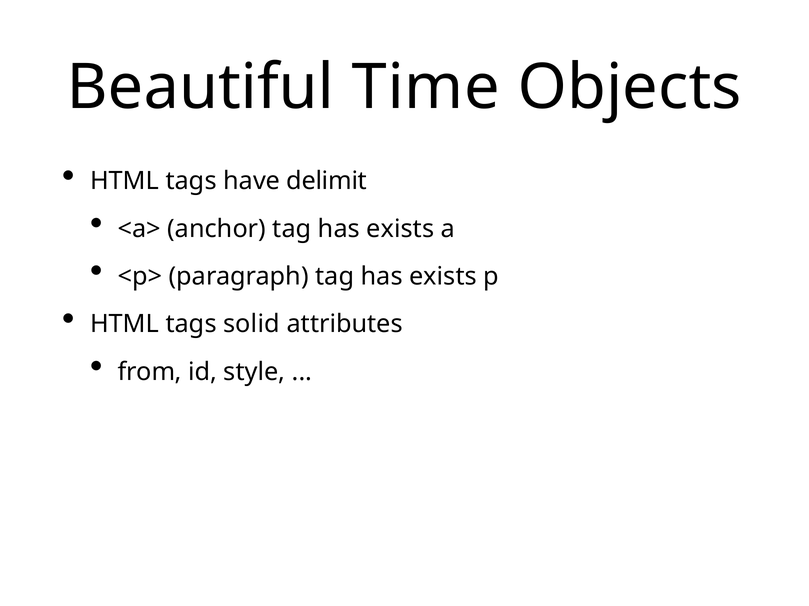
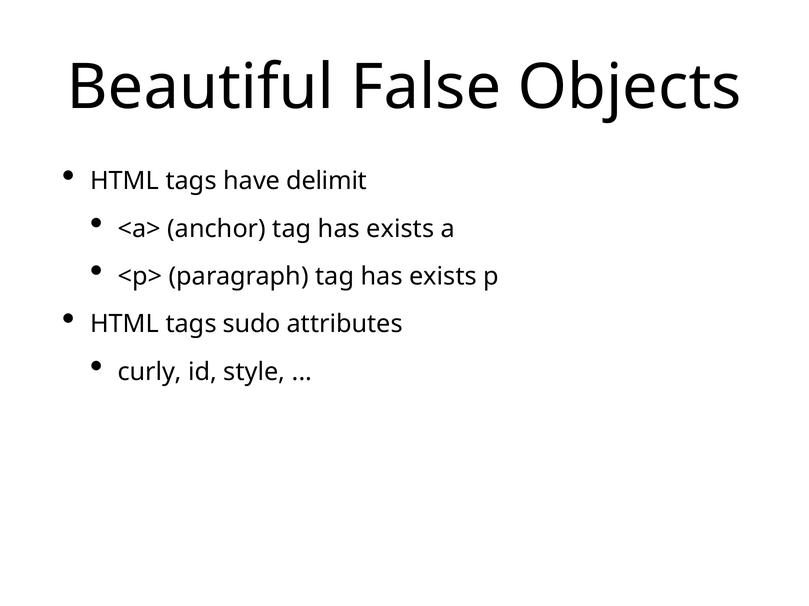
Time: Time -> False
solid: solid -> sudo
from: from -> curly
